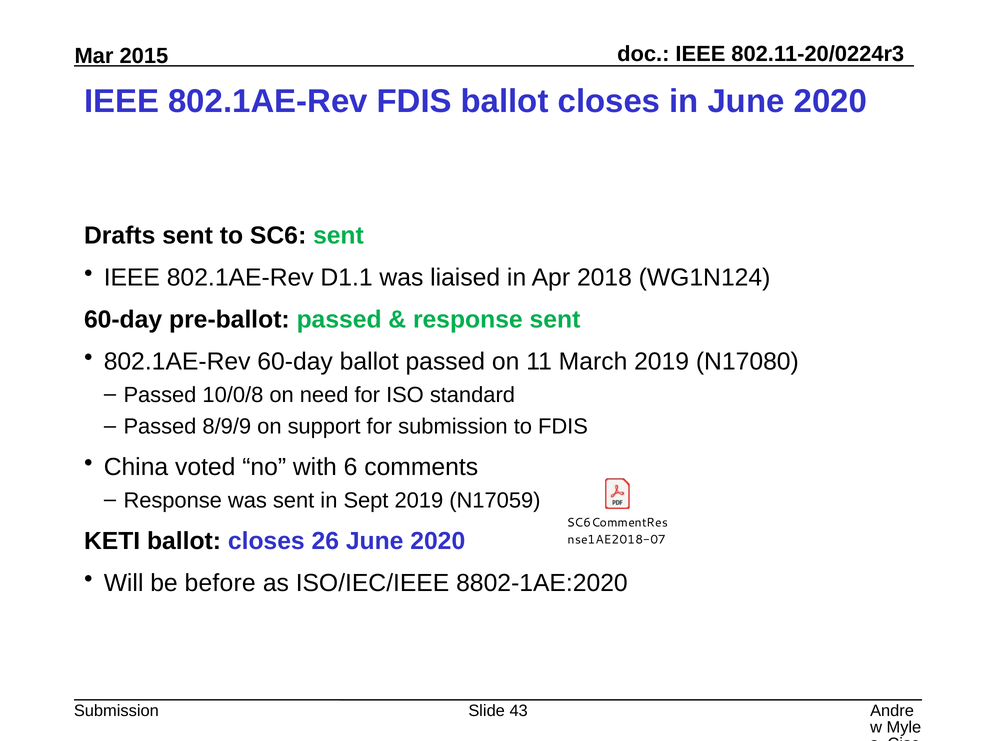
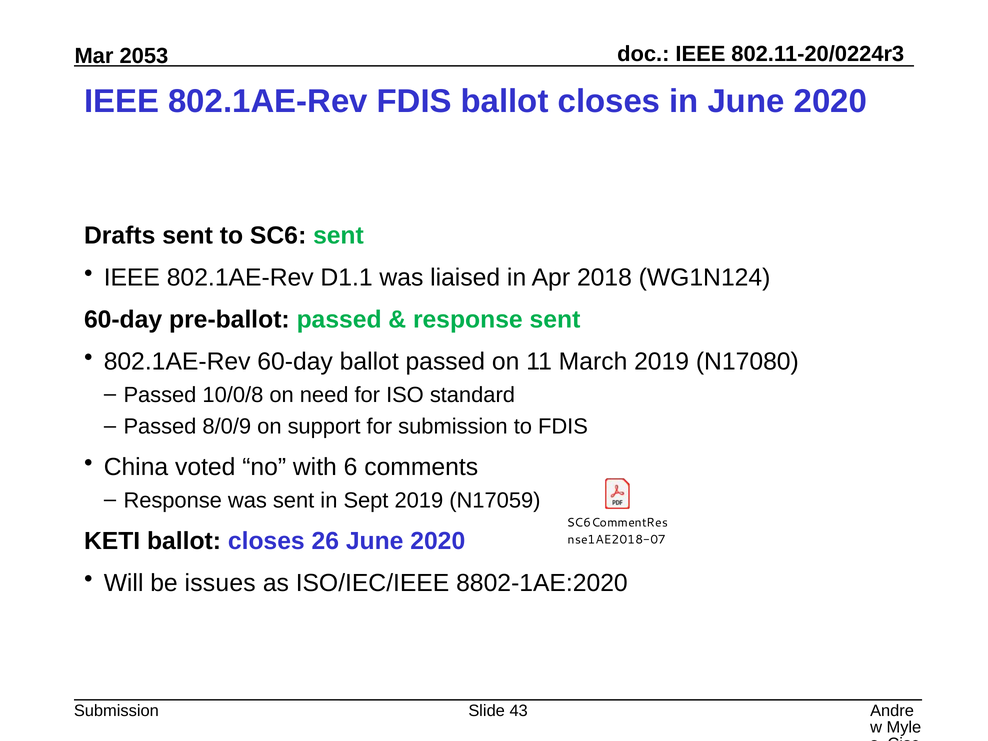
2015: 2015 -> 2053
8/9/9: 8/9/9 -> 8/0/9
before: before -> issues
